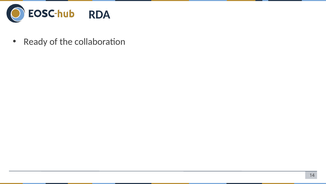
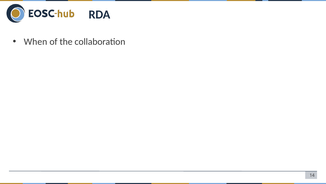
Ready: Ready -> When
